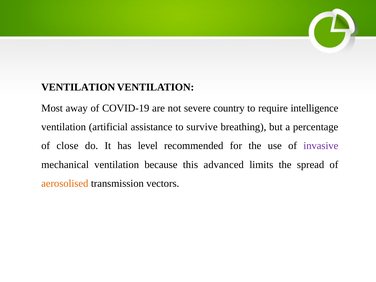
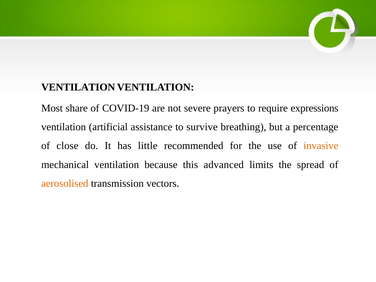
away: away -> share
country: country -> prayers
intelligence: intelligence -> expressions
level: level -> little
invasive colour: purple -> orange
